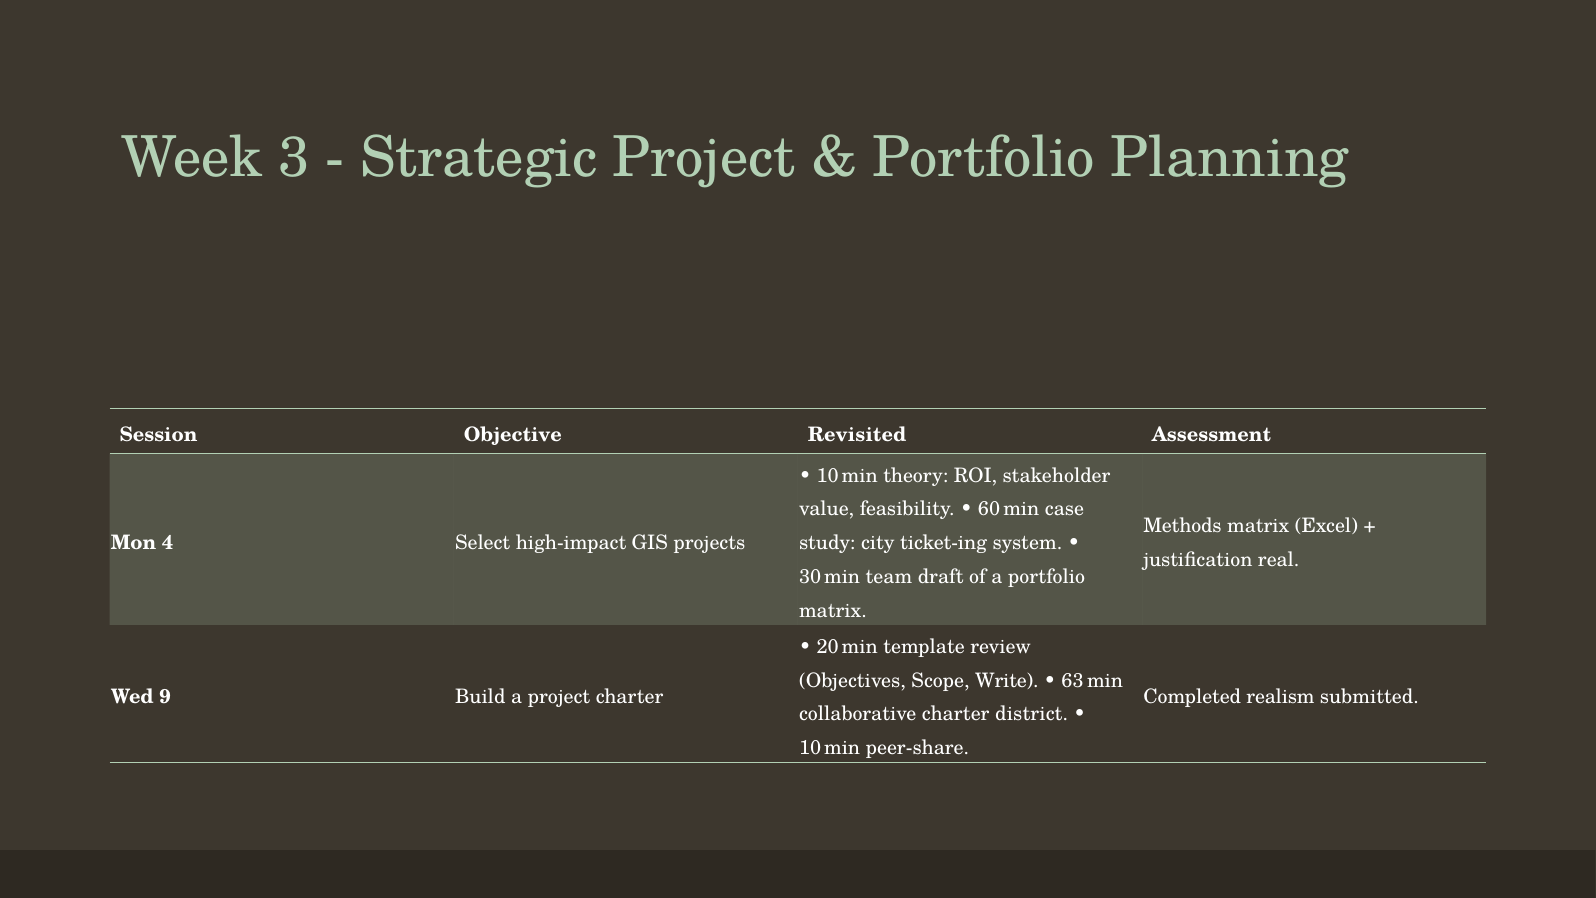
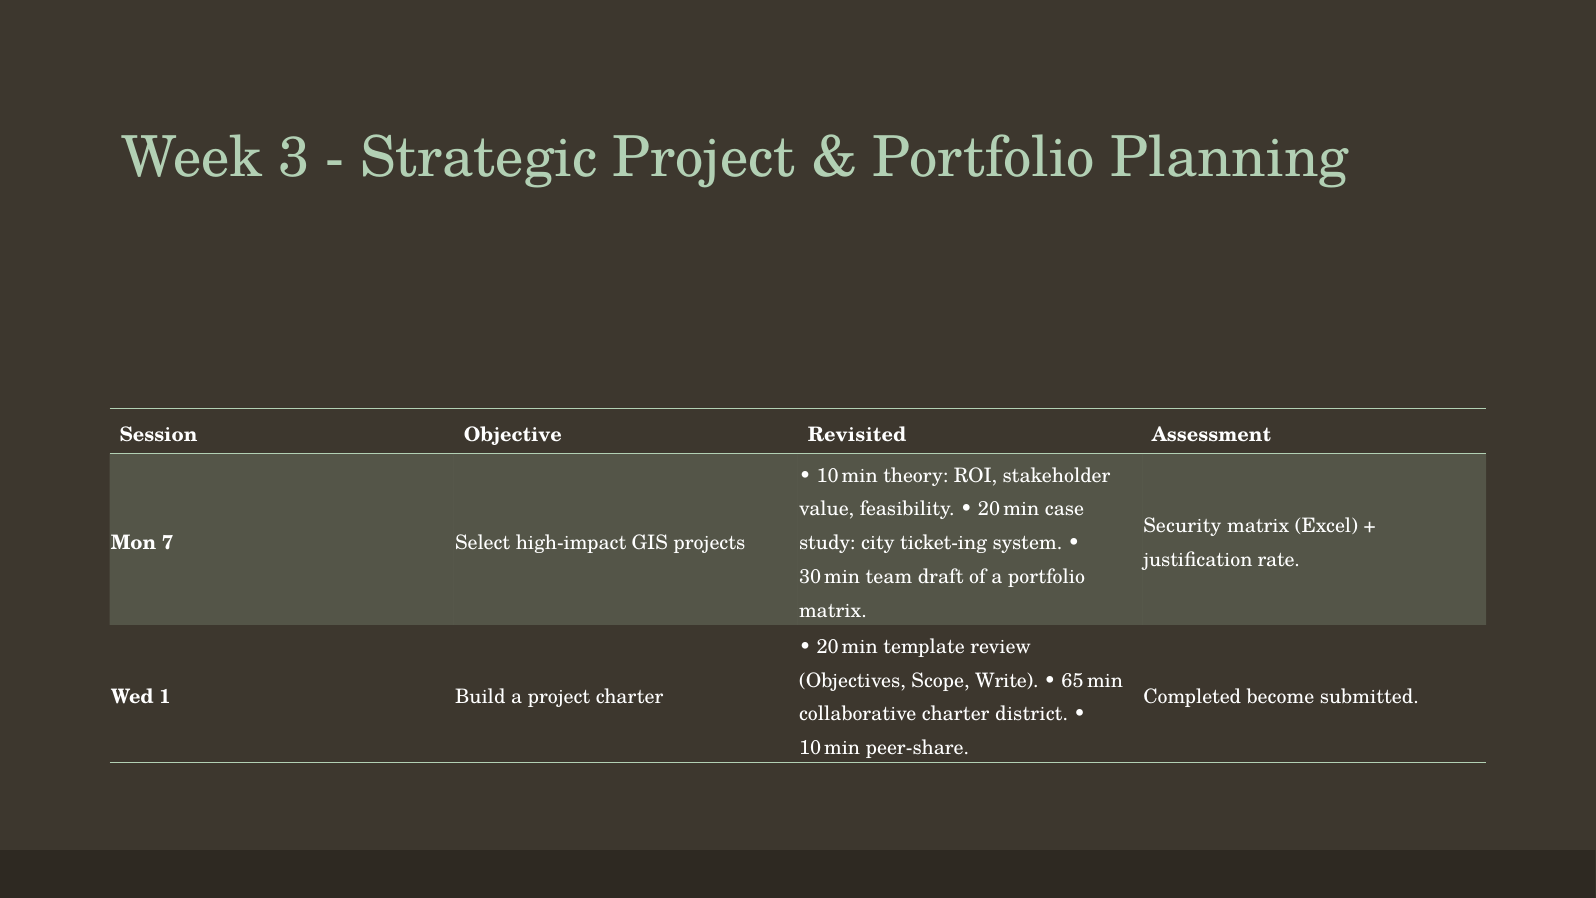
60 at (989, 509): 60 -> 20
Methods: Methods -> Security
4: 4 -> 7
real: real -> rate
63: 63 -> 65
realism: realism -> become
9: 9 -> 1
